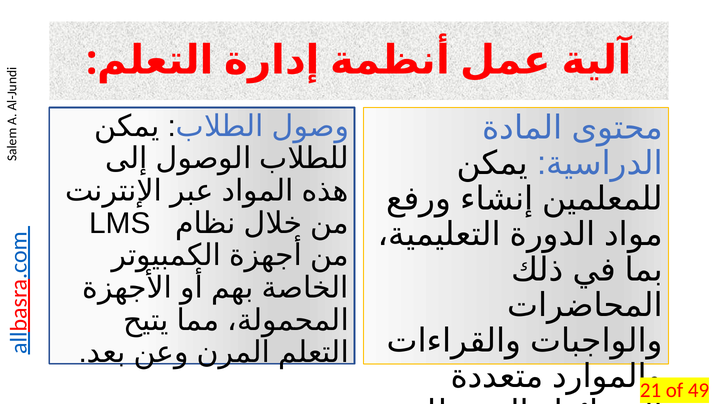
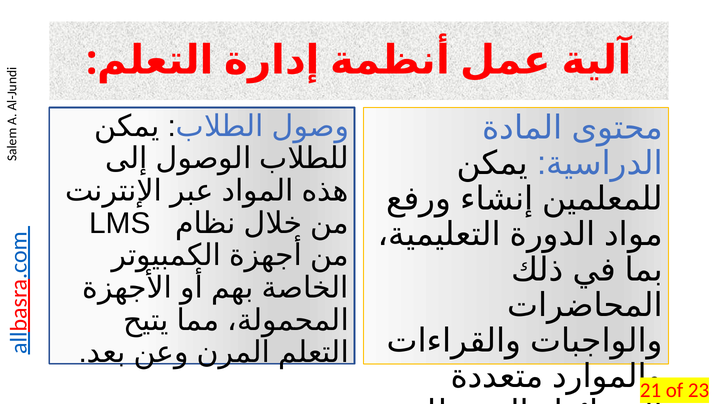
49: 49 -> 23
